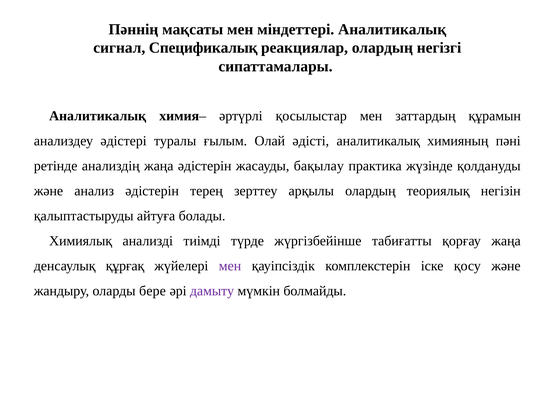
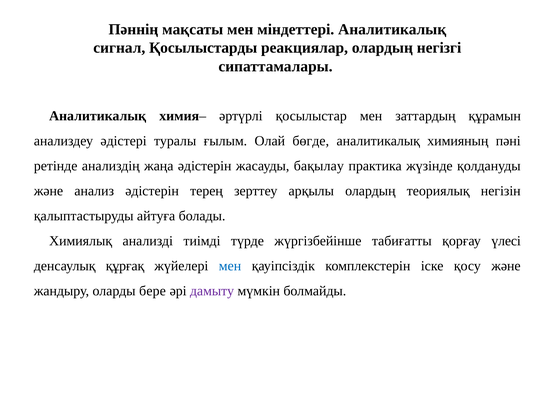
Спецификалық: Спецификалық -> Қосылыстарды
әдісті: әдісті -> бөгде
қорғау жаңа: жаңа -> үлесі
мен at (230, 266) colour: purple -> blue
